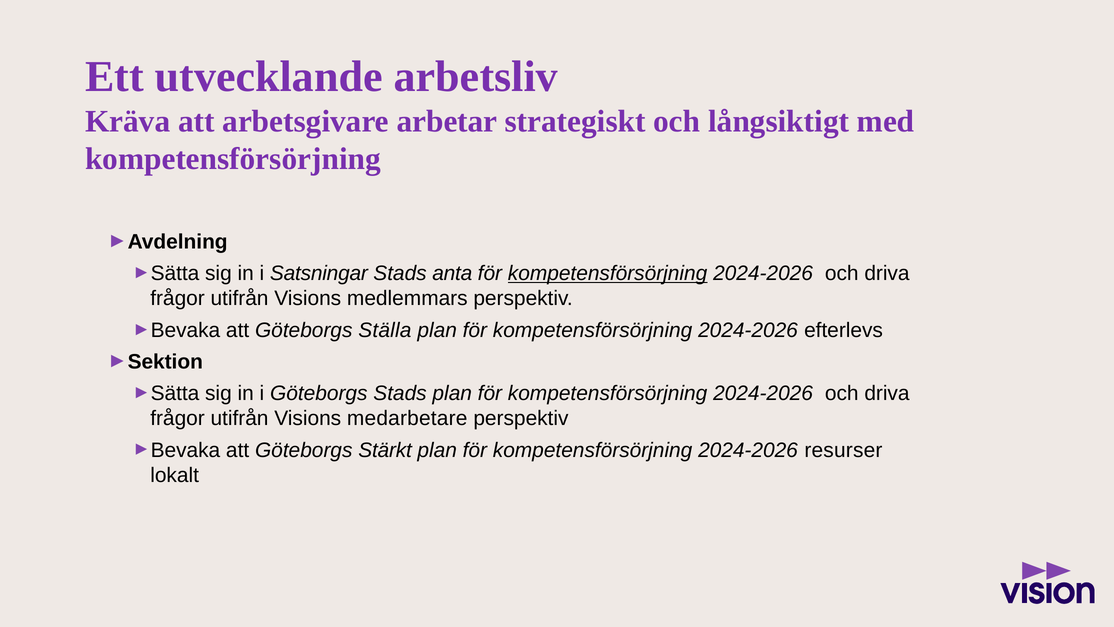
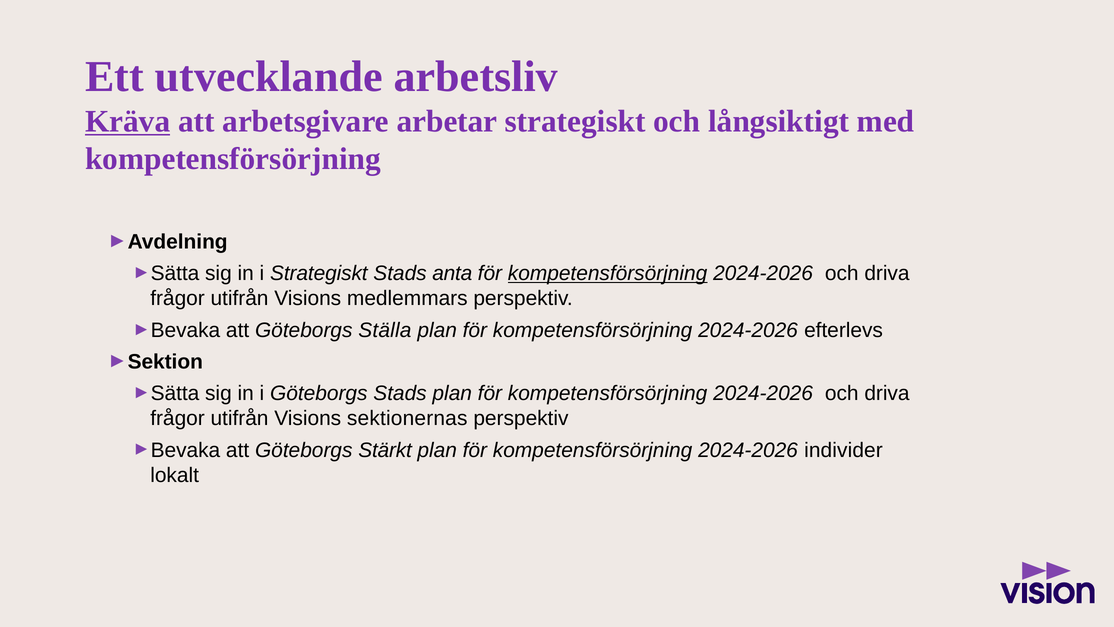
Kräva underline: none -> present
i Satsningar: Satsningar -> Strategiskt
medarbetare: medarbetare -> sektionernas
resurser: resurser -> individer
